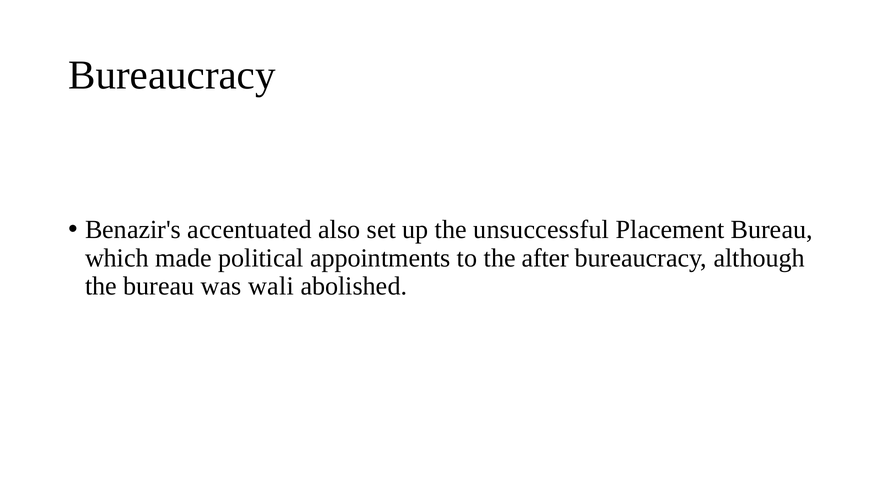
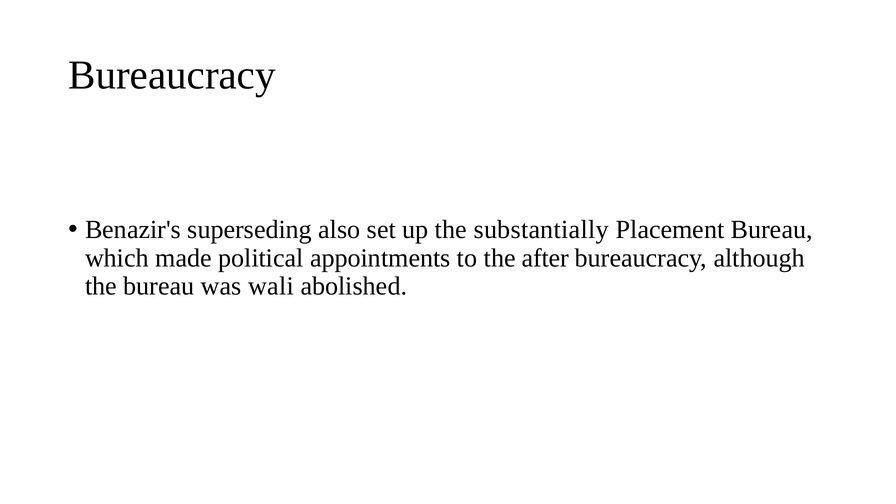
accentuated: accentuated -> superseding
unsuccessful: unsuccessful -> substantially
